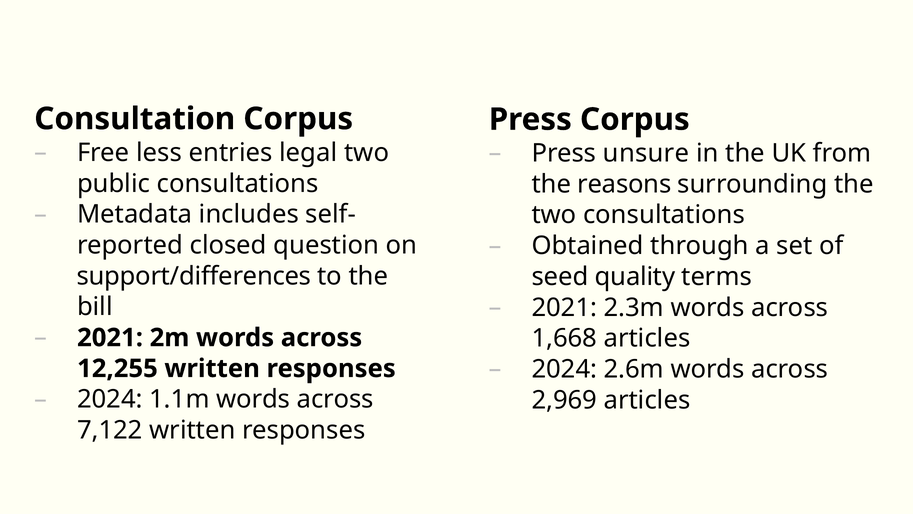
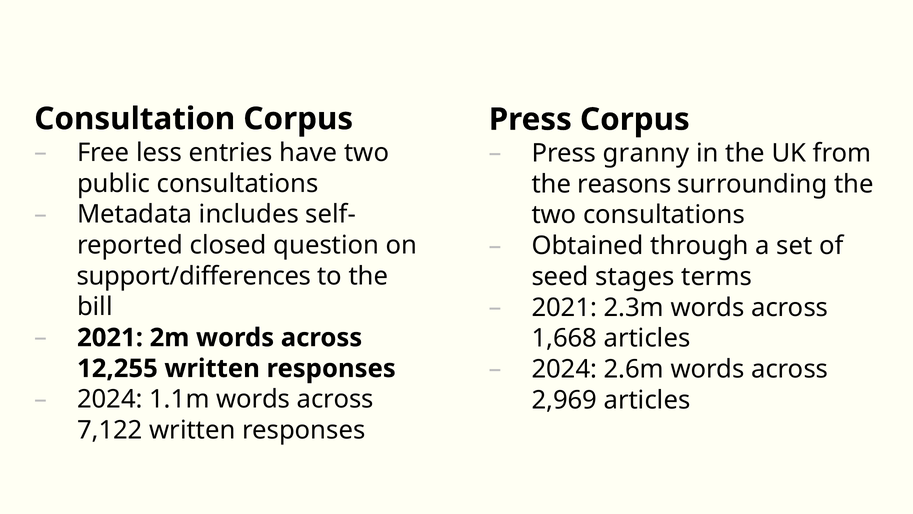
legal: legal -> have
unsure: unsure -> granny
quality: quality -> stages
